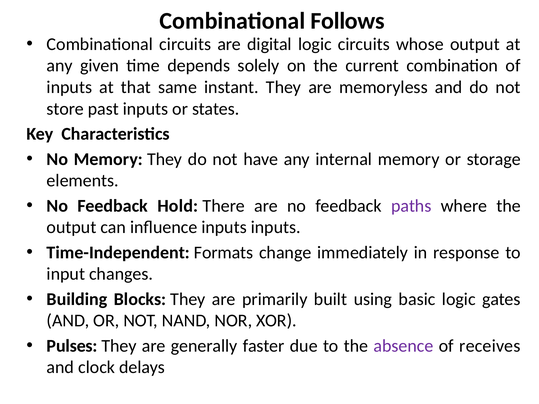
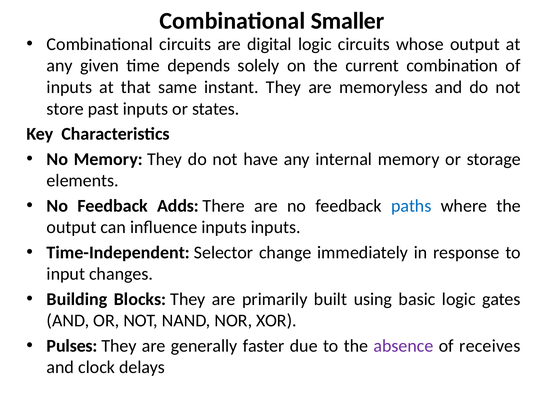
Follows: Follows -> Smaller
Hold: Hold -> Adds
paths colour: purple -> blue
Formats: Formats -> Selector
